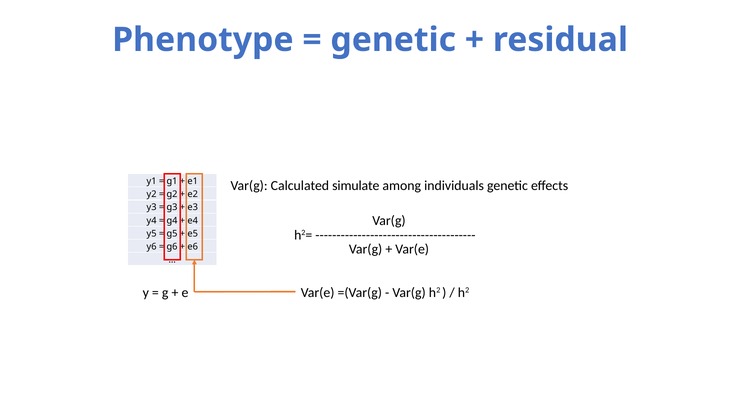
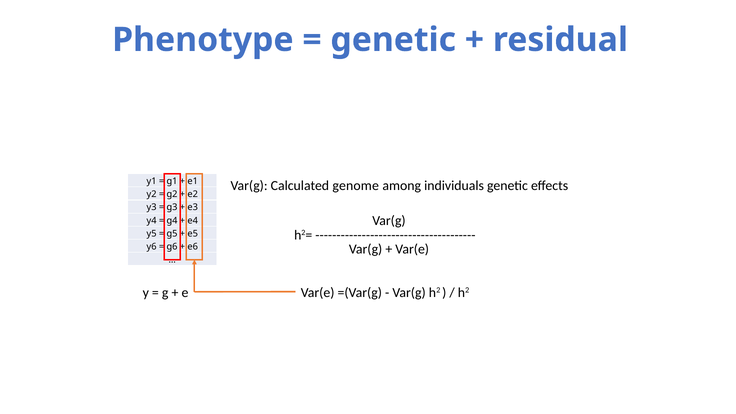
simulate: simulate -> genome
